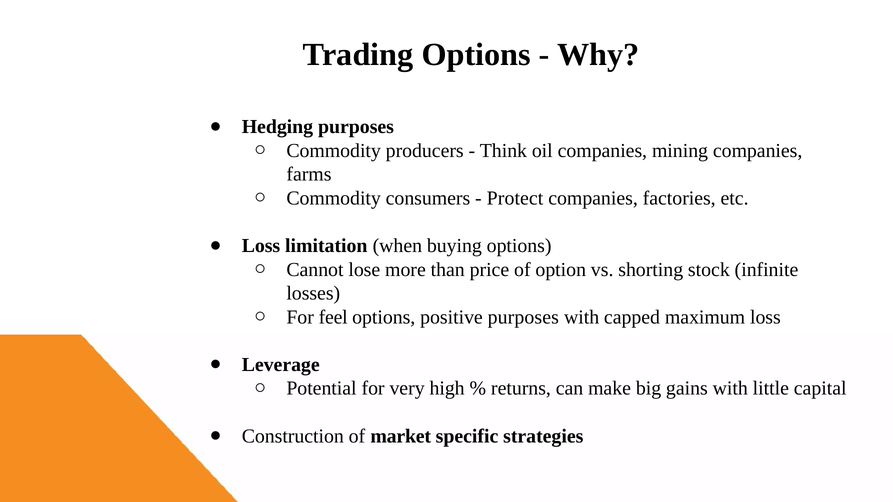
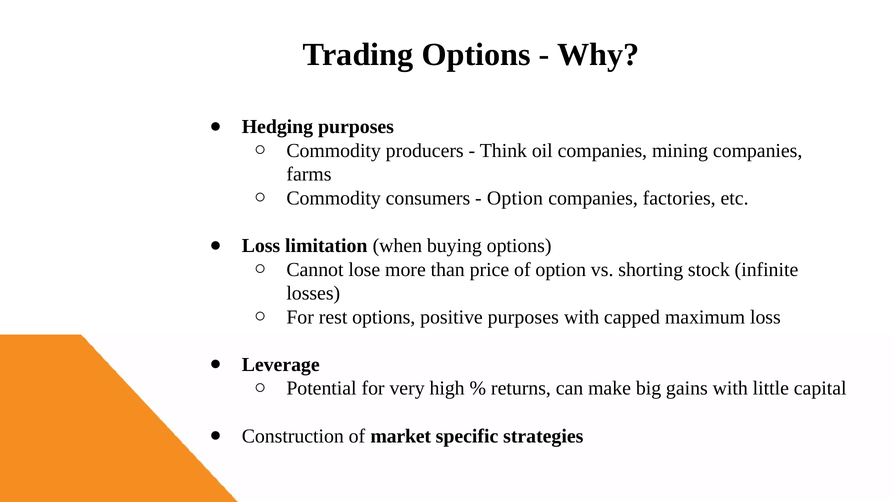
Protect at (515, 198): Protect -> Option
feel: feel -> rest
